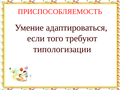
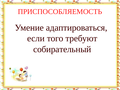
типологизации: типологизации -> собирательный
